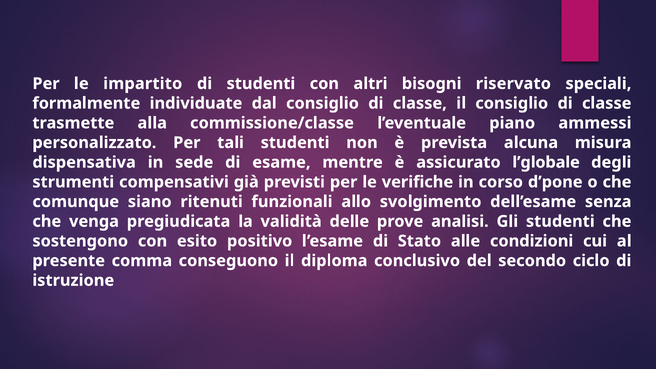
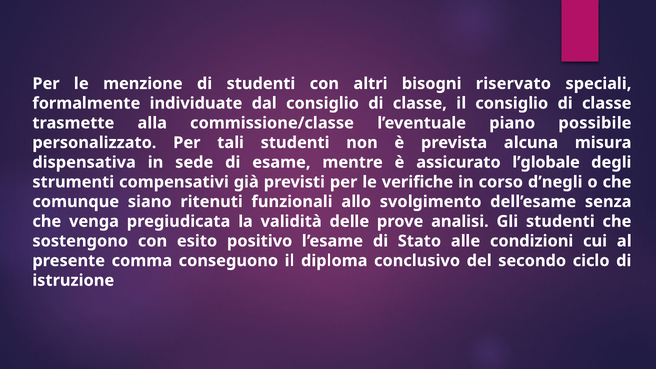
impartito: impartito -> menzione
ammessi: ammessi -> possibile
d’pone: d’pone -> d’negli
